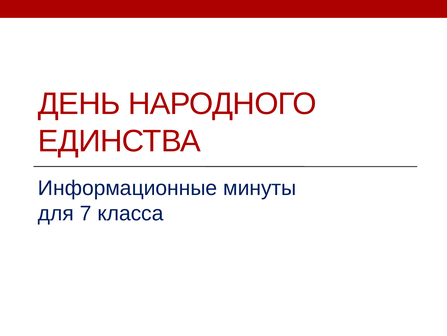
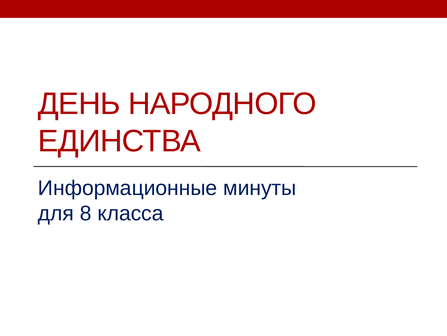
7: 7 -> 8
